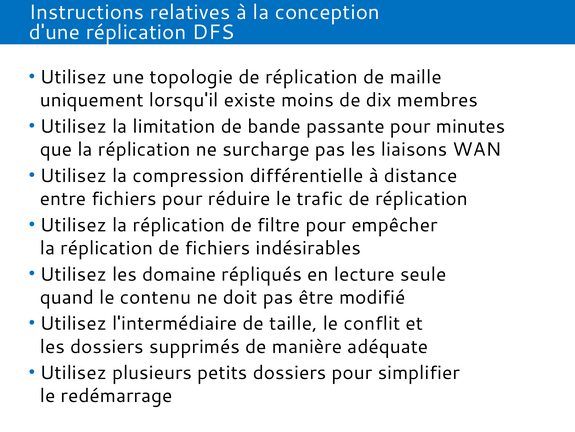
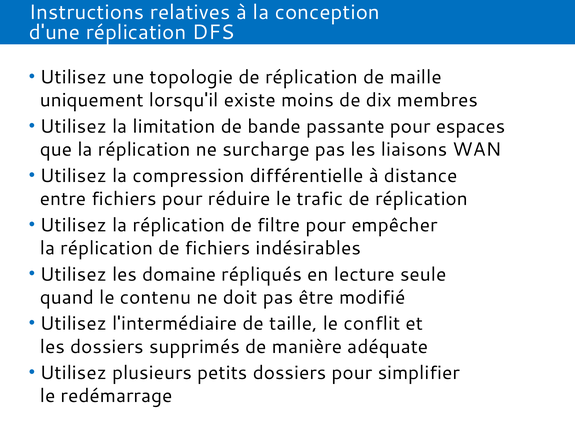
minutes: minutes -> espaces
